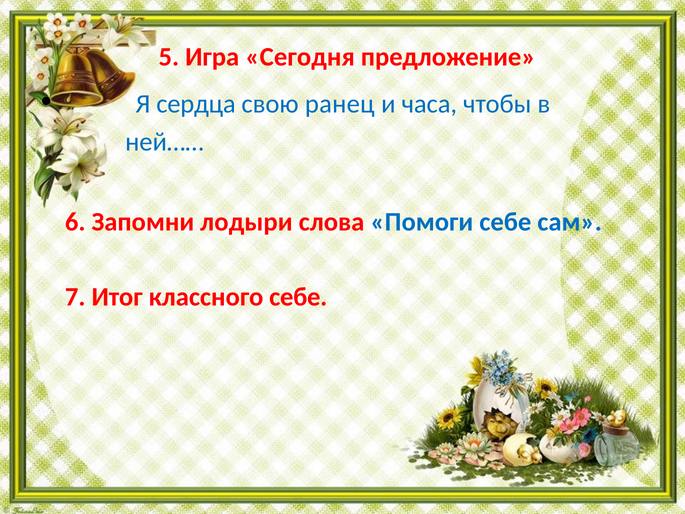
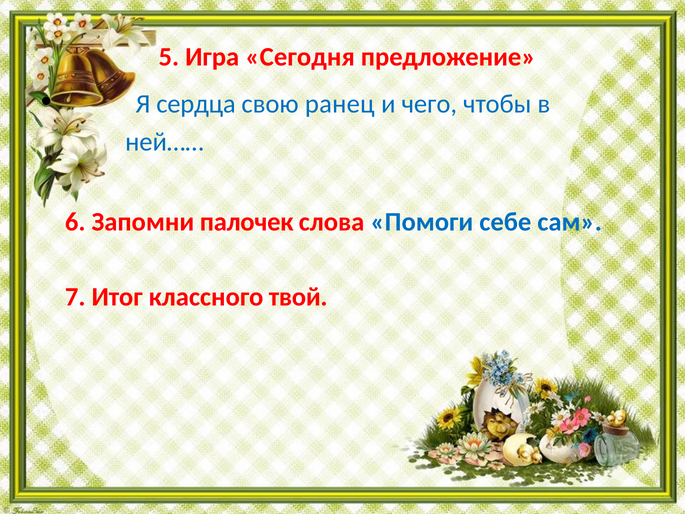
часа: часа -> чего
лодыри: лодыри -> палочек
классного себе: себе -> твой
